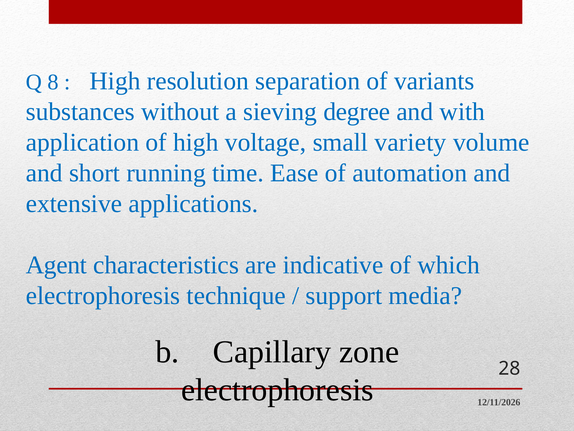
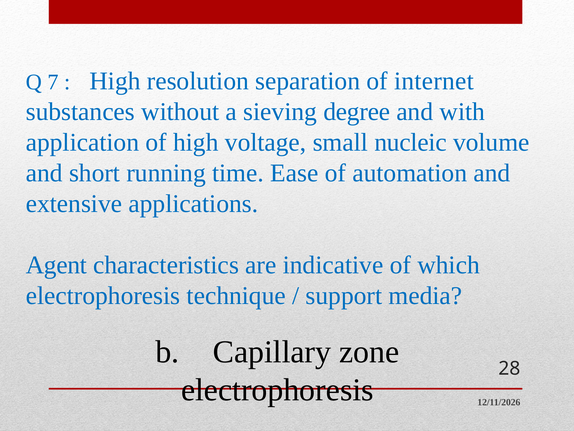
8: 8 -> 7
variants: variants -> internet
variety: variety -> nucleic
